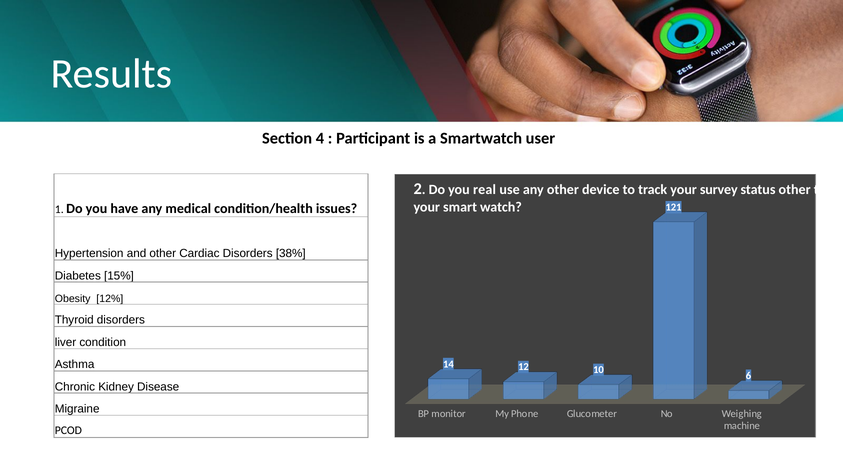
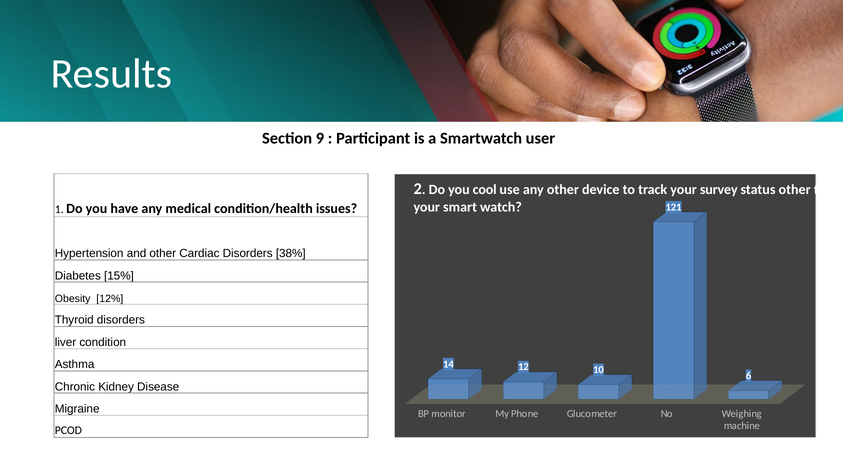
4: 4 -> 9
real: real -> cool
